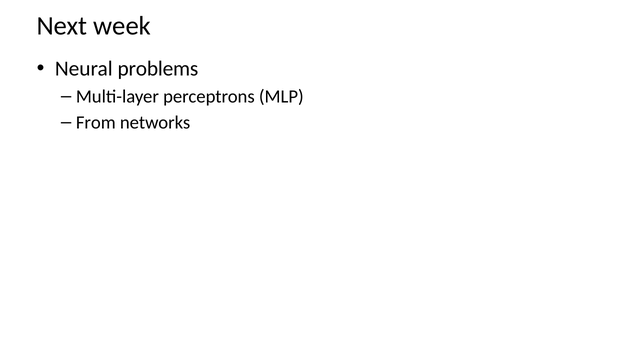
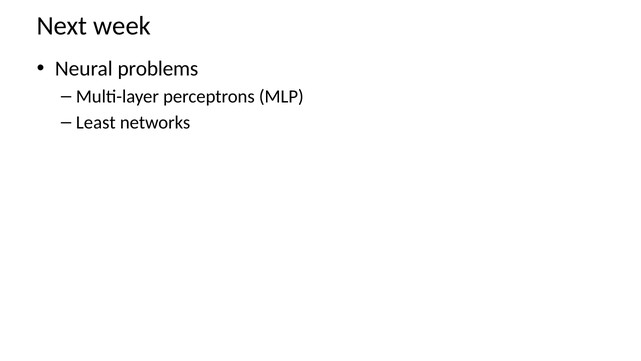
From: From -> Least
